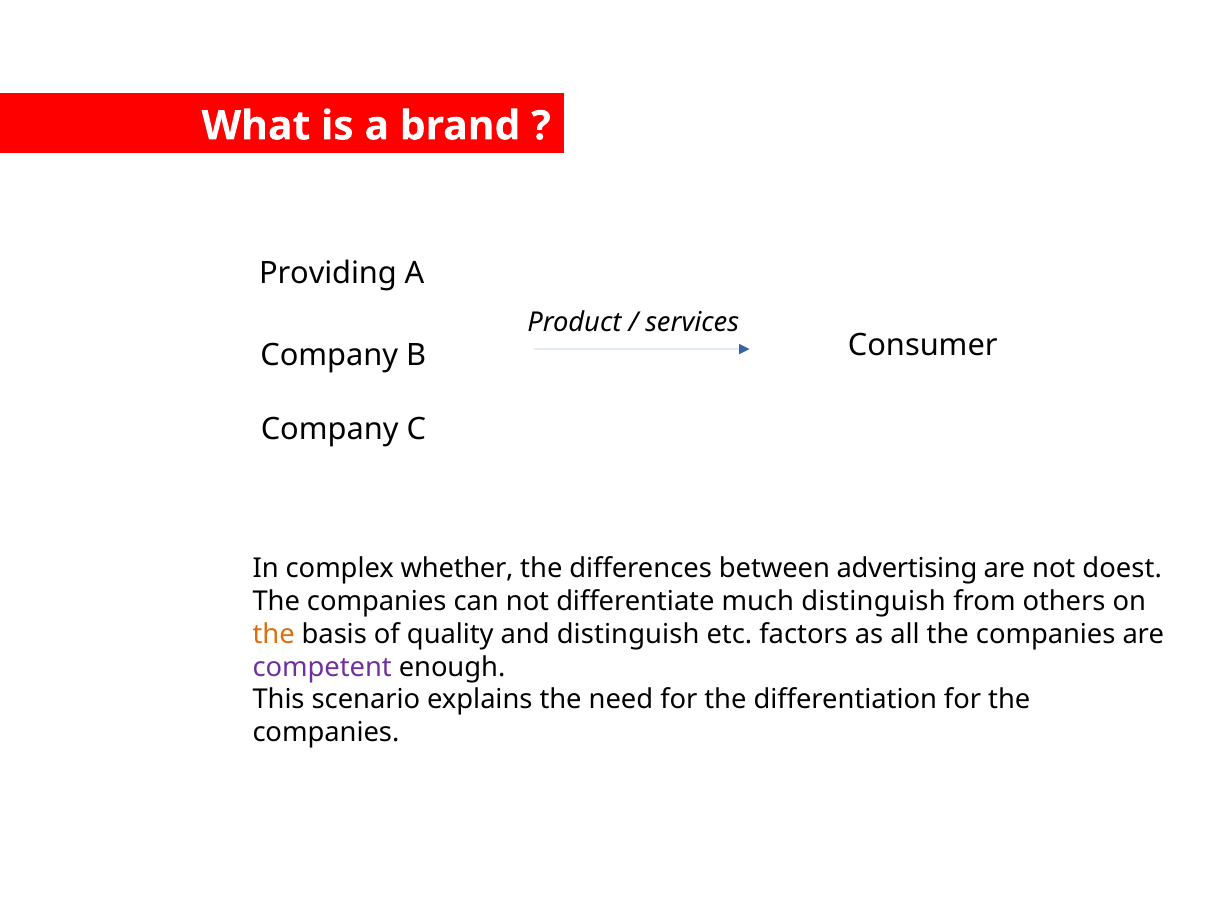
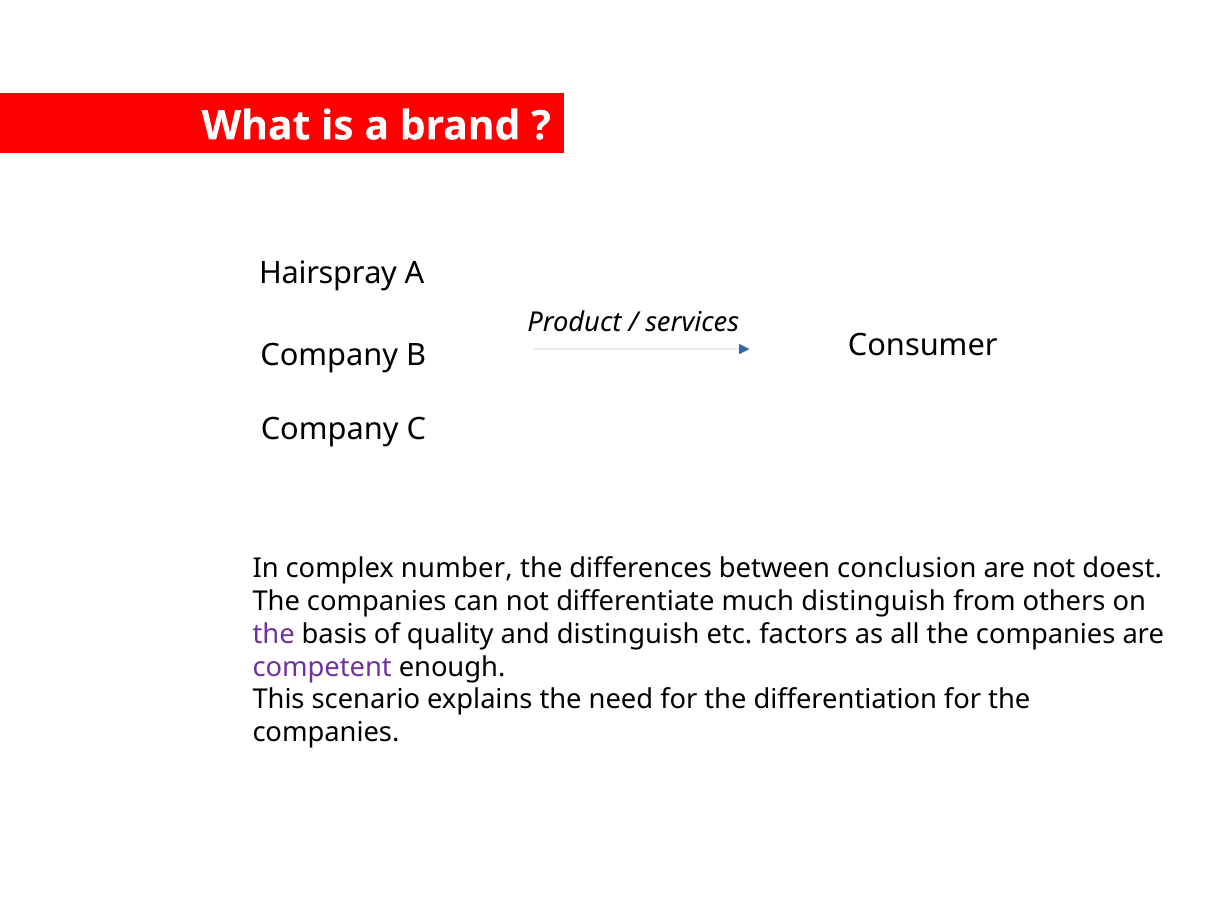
Providing: Providing -> Hairspray
whether: whether -> number
advertising: advertising -> conclusion
the at (274, 634) colour: orange -> purple
